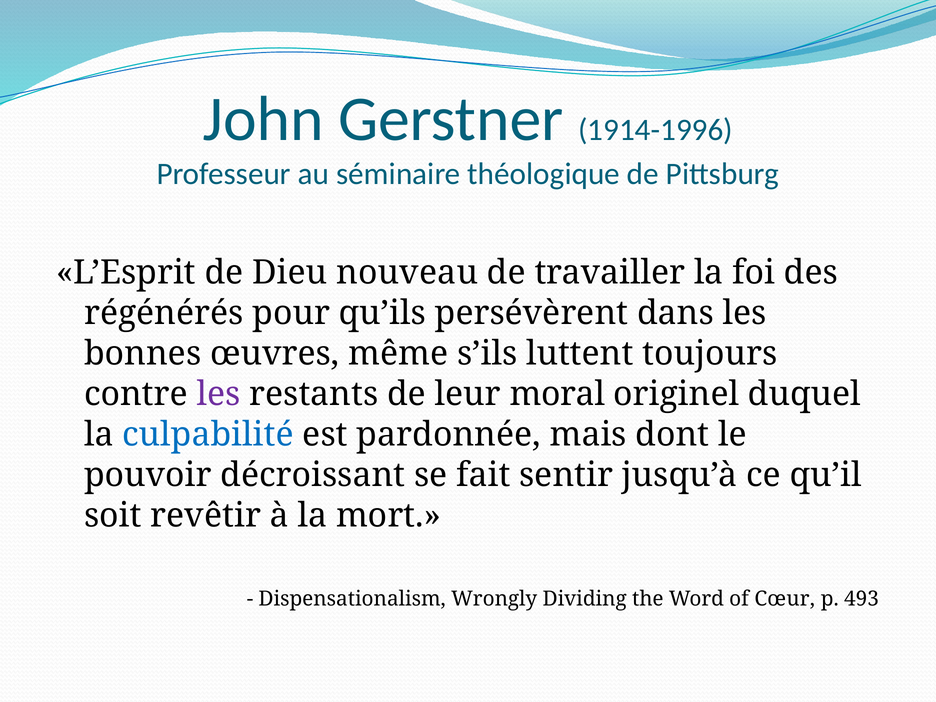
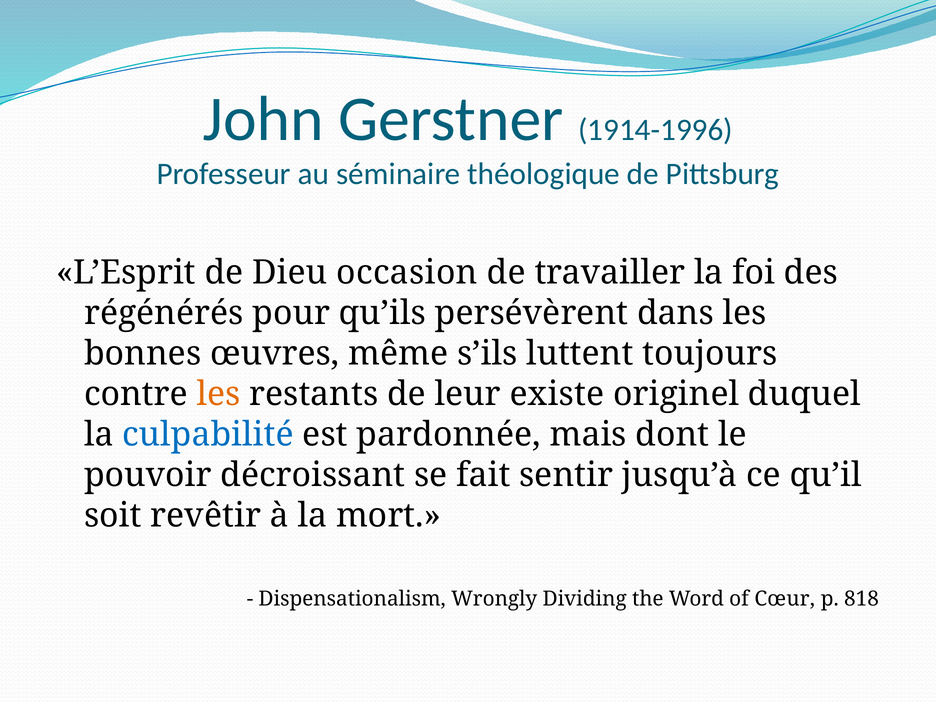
nouveau: nouveau -> occasion
les at (219, 394) colour: purple -> orange
moral: moral -> existe
493: 493 -> 818
